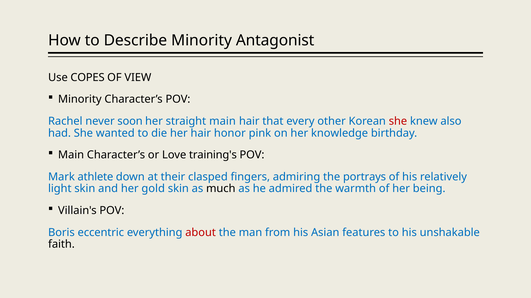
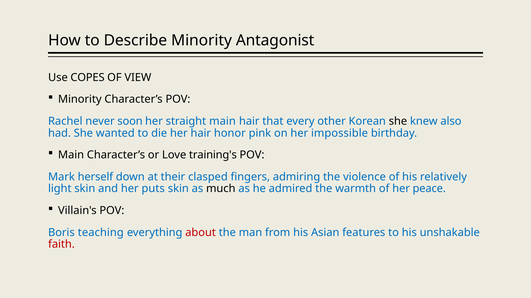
she at (398, 121) colour: red -> black
knowledge: knowledge -> impossible
athlete: athlete -> herself
portrays: portrays -> violence
gold: gold -> puts
being: being -> peace
eccentric: eccentric -> teaching
faith colour: black -> red
